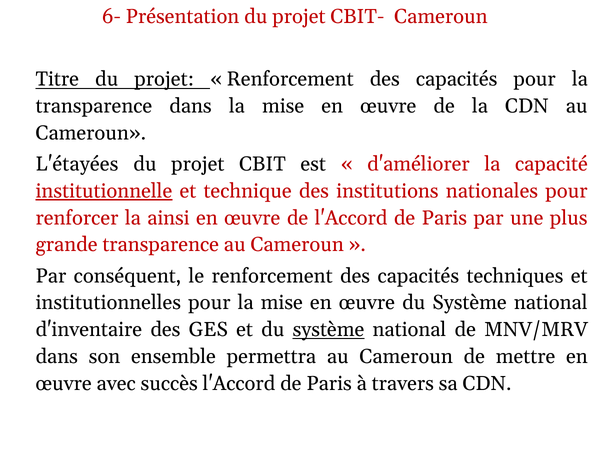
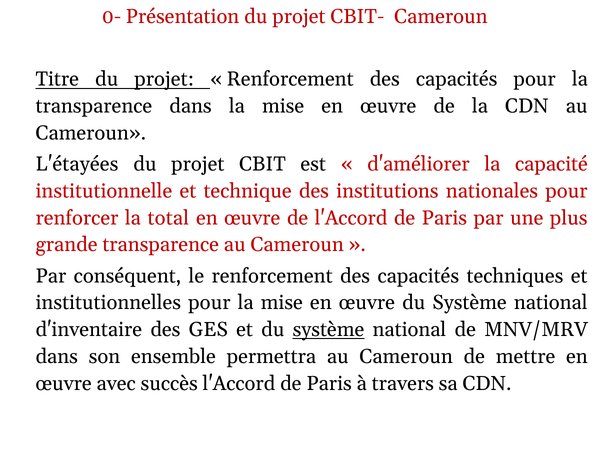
6-: 6- -> 0-
institutionnelle underline: present -> none
ainsi: ainsi -> total
